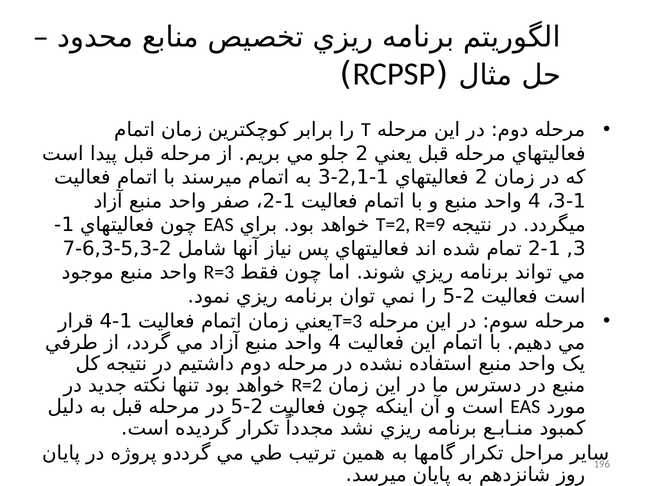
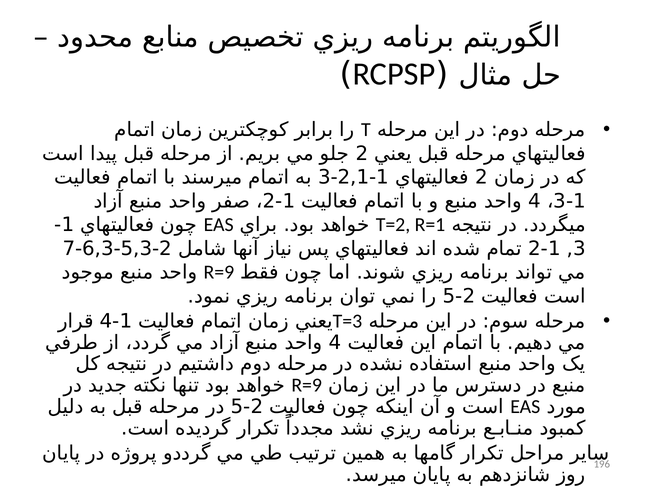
R=9: R=9 -> R=1
R=3 at (219, 273): R=3 -> R=9
R=2 at (307, 386): R=2 -> R=9
